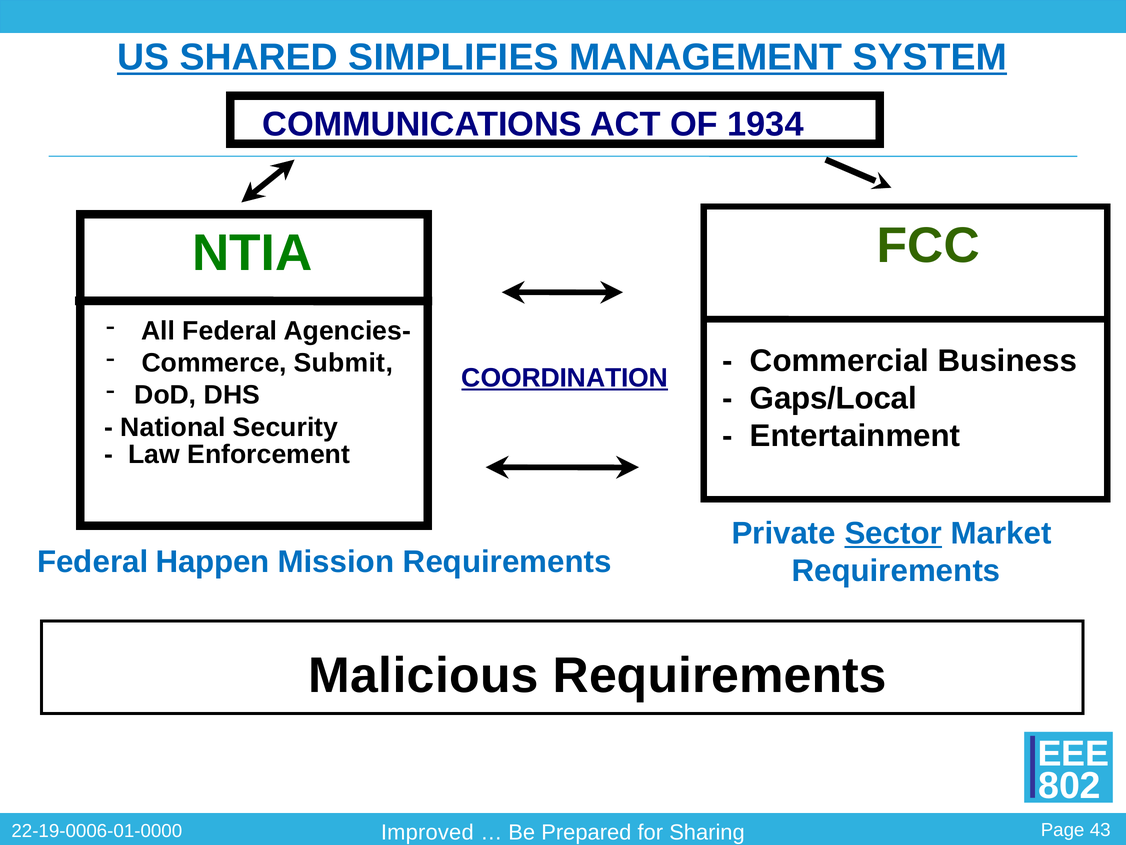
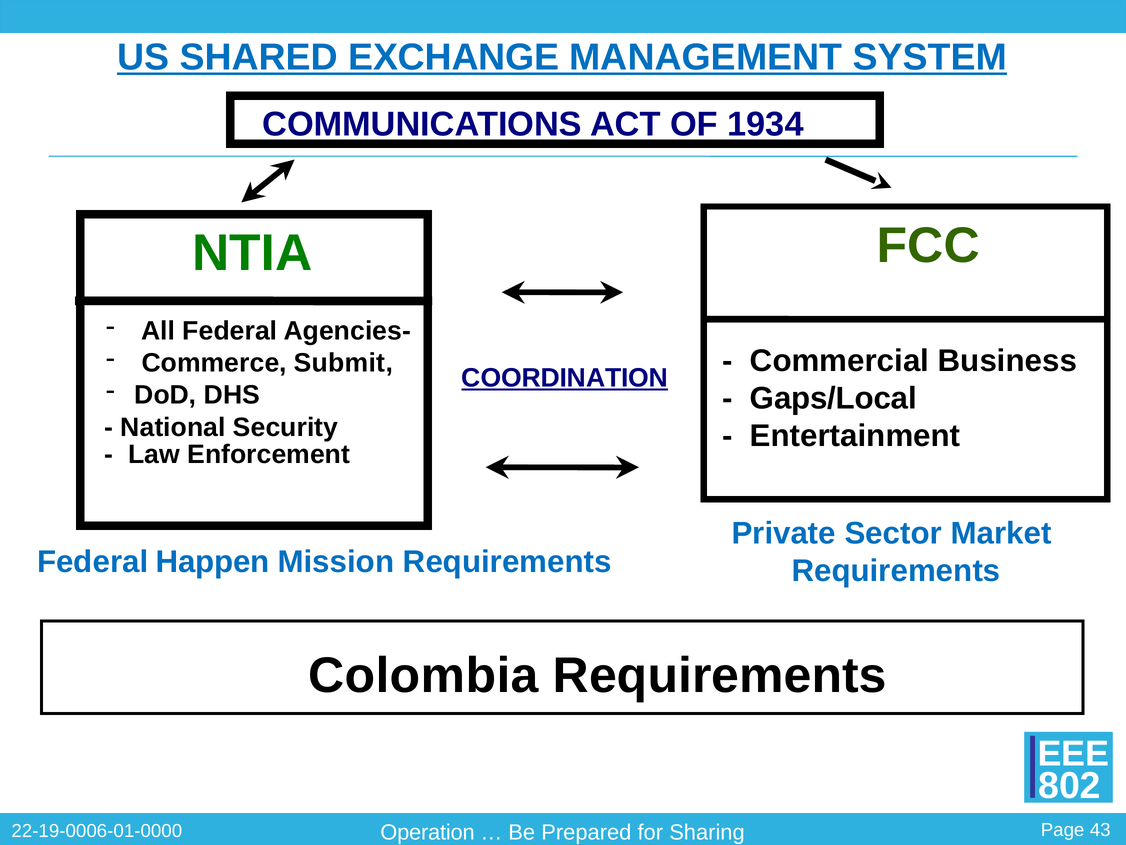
SIMPLIFIES: SIMPLIFIES -> EXCHANGE
Sector underline: present -> none
Malicious: Malicious -> Colombia
Improved: Improved -> Operation
